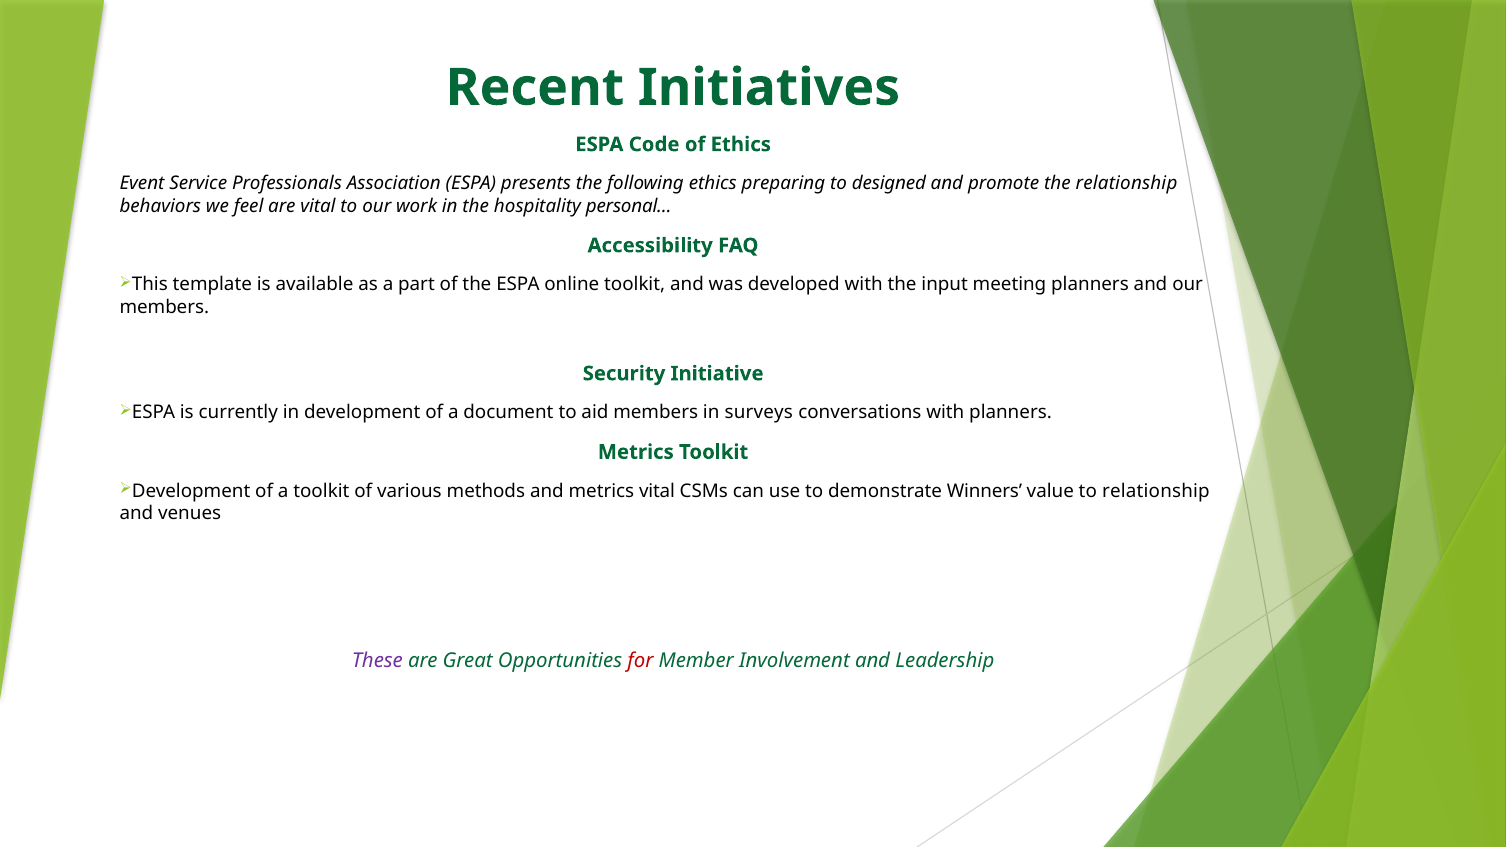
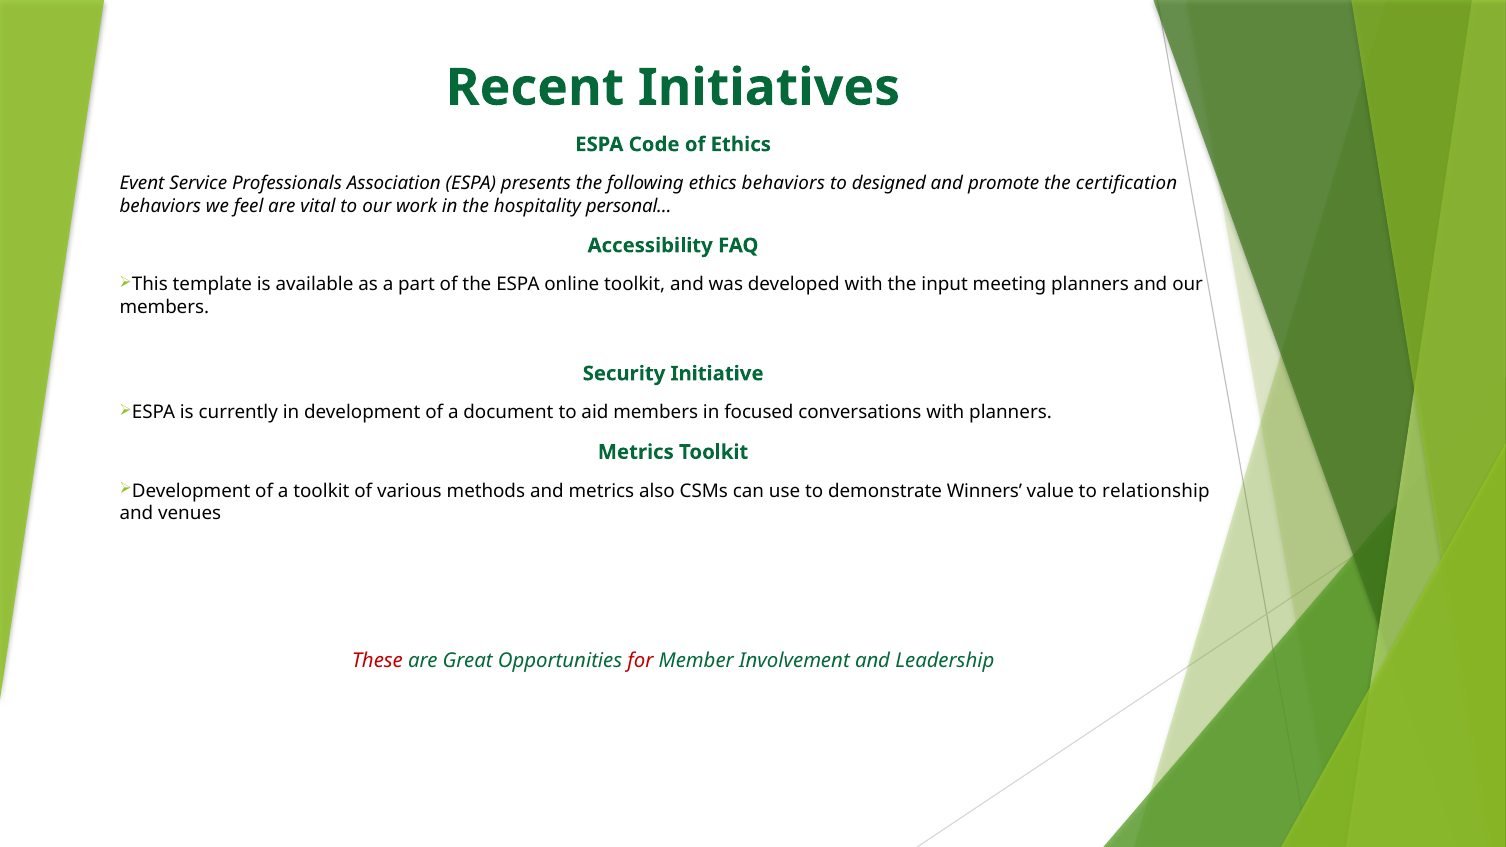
ethics preparing: preparing -> behaviors
the relationship: relationship -> certification
surveys: surveys -> focused
metrics vital: vital -> also
These colour: purple -> red
